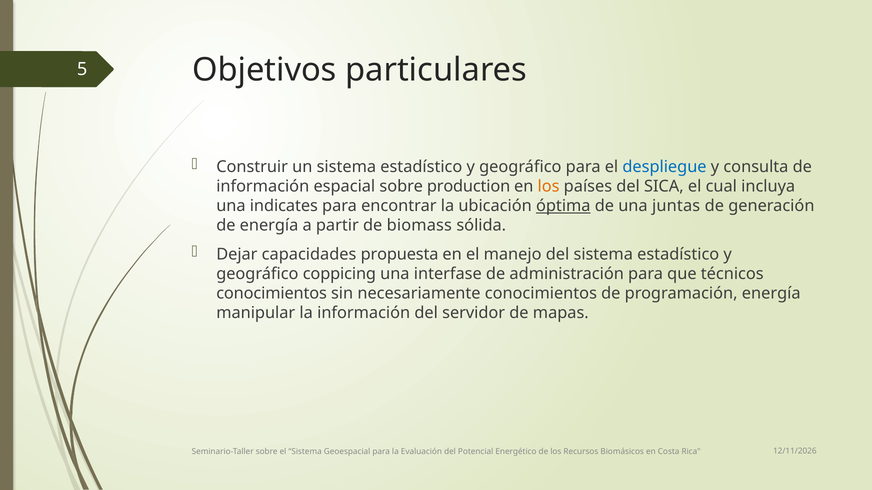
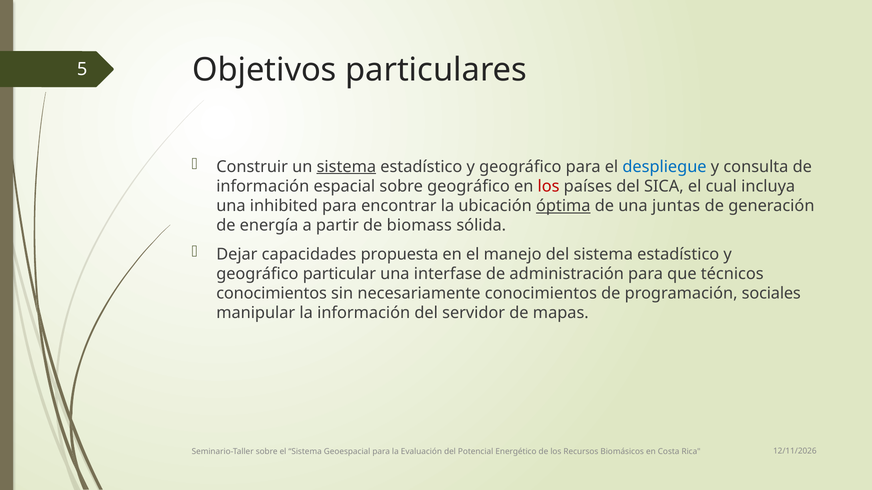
sistema at (346, 167) underline: none -> present
sobre production: production -> geográfico
los at (549, 186) colour: orange -> red
indicates: indicates -> inhibited
coppicing: coppicing -> particular
programación energía: energía -> sociales
